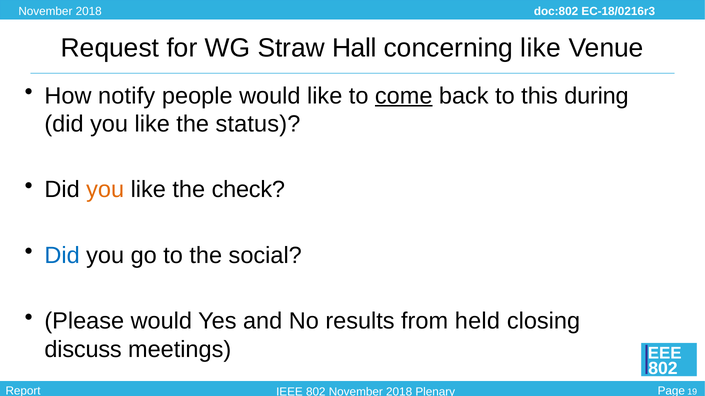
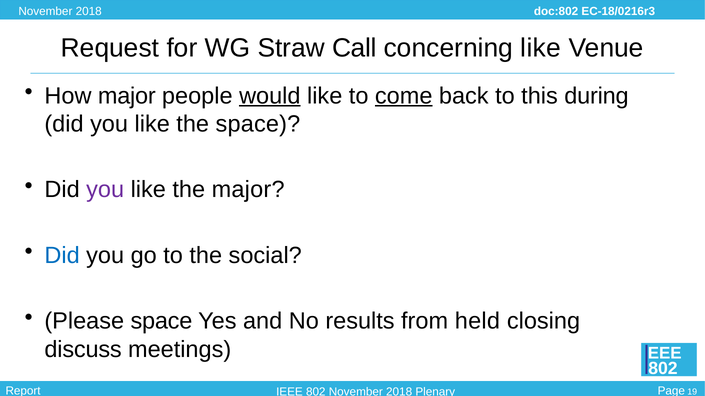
Hall: Hall -> Call
How notify: notify -> major
would at (270, 96) underline: none -> present
the status: status -> space
you at (105, 190) colour: orange -> purple
the check: check -> major
Please would: would -> space
